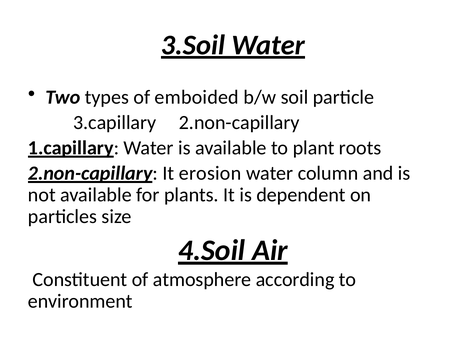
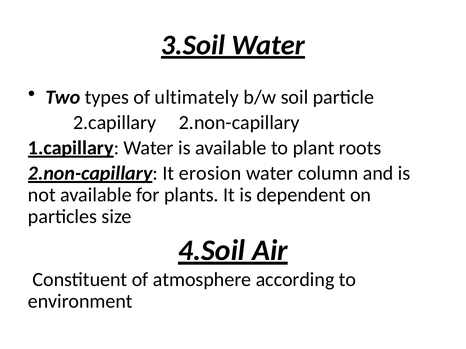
emboided: emboided -> ultimately
3.capillary: 3.capillary -> 2.capillary
